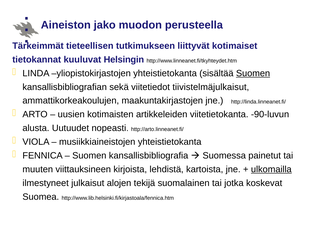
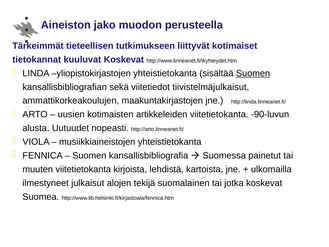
kuuluvat Helsingin: Helsingin -> Koskevat
muuten viittauksineen: viittauksineen -> viitetietokanta
ulkomailla underline: present -> none
